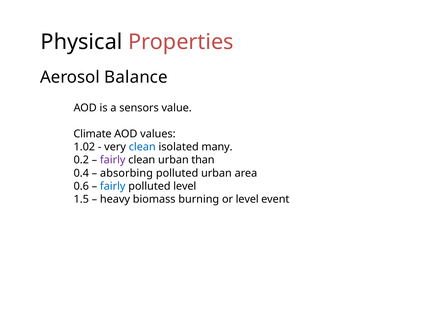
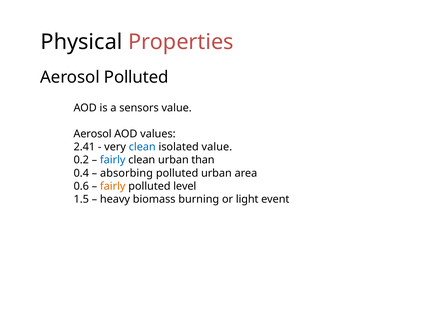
Aerosol Balance: Balance -> Polluted
Climate at (93, 134): Climate -> Aerosol
1.02: 1.02 -> 2.41
isolated many: many -> value
fairly at (113, 160) colour: purple -> blue
fairly at (113, 186) colour: blue -> orange
or level: level -> light
